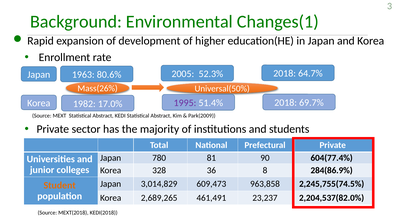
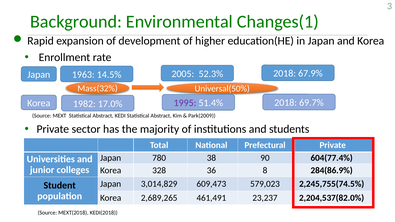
80.6%: 80.6% -> 14.5%
64.7%: 64.7% -> 67.9%
Mass(26%: Mass(26% -> Mass(32%
81: 81 -> 38
963,858: 963,858 -> 579,023
Student colour: orange -> black
